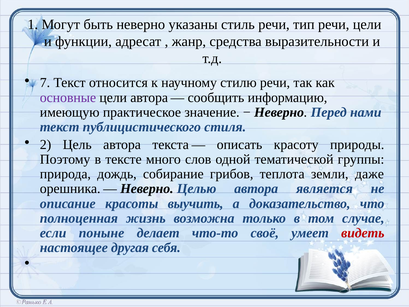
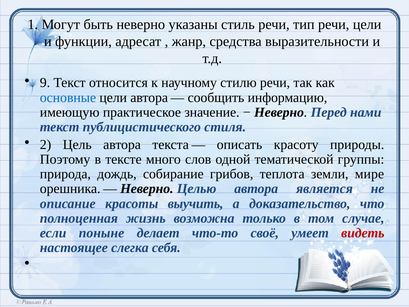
7: 7 -> 9
основные colour: purple -> blue
даже: даже -> мире
другая: другая -> слегка
